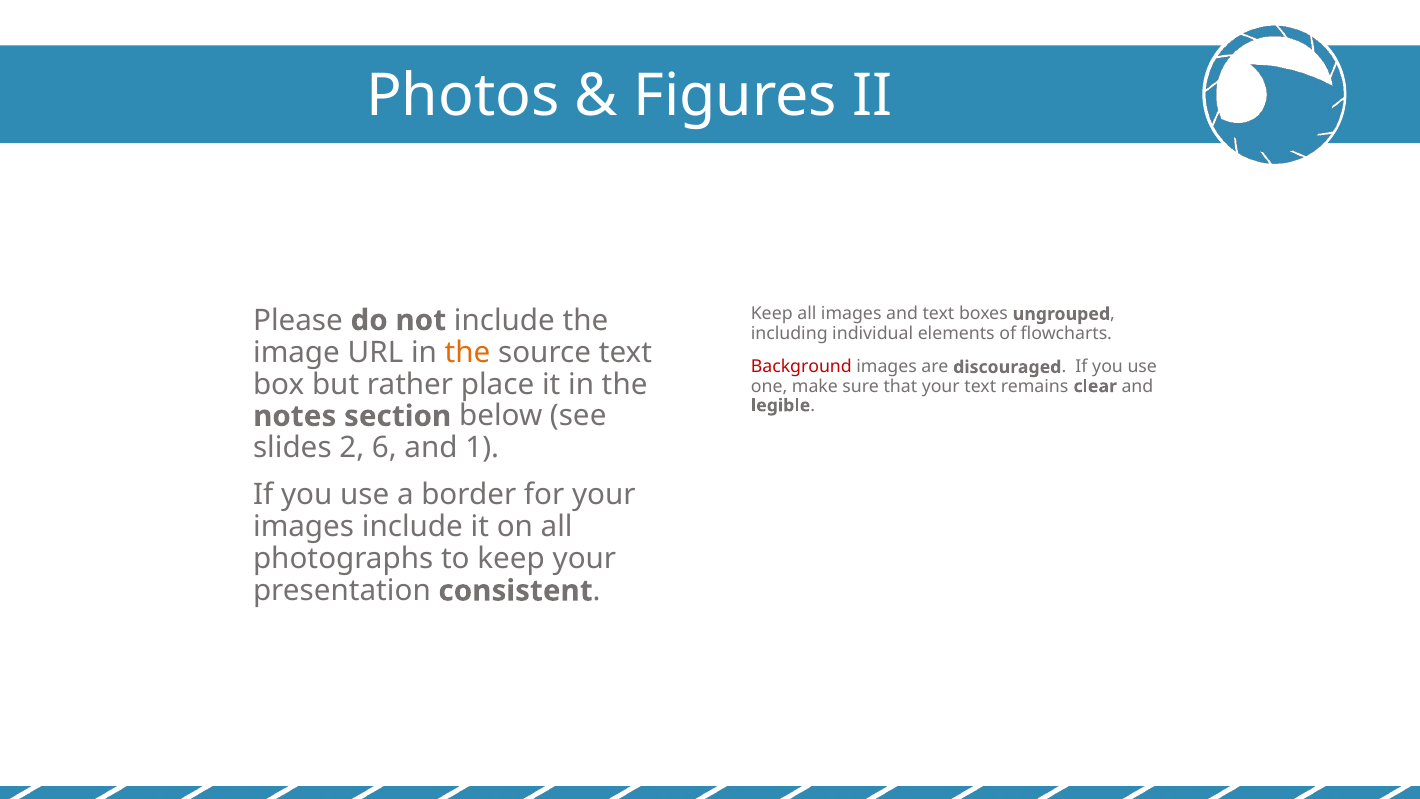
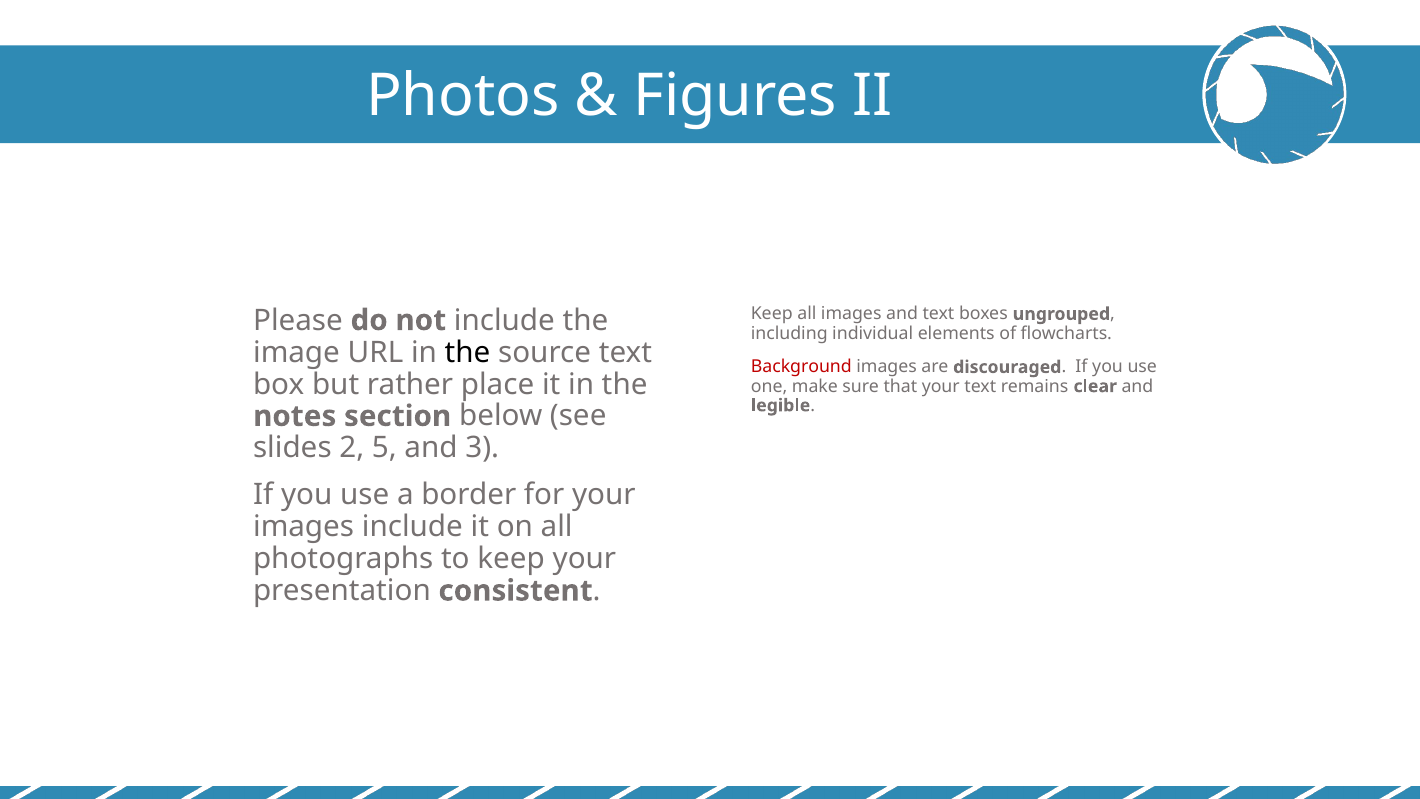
the at (468, 352) colour: orange -> black
6: 6 -> 5
1: 1 -> 3
